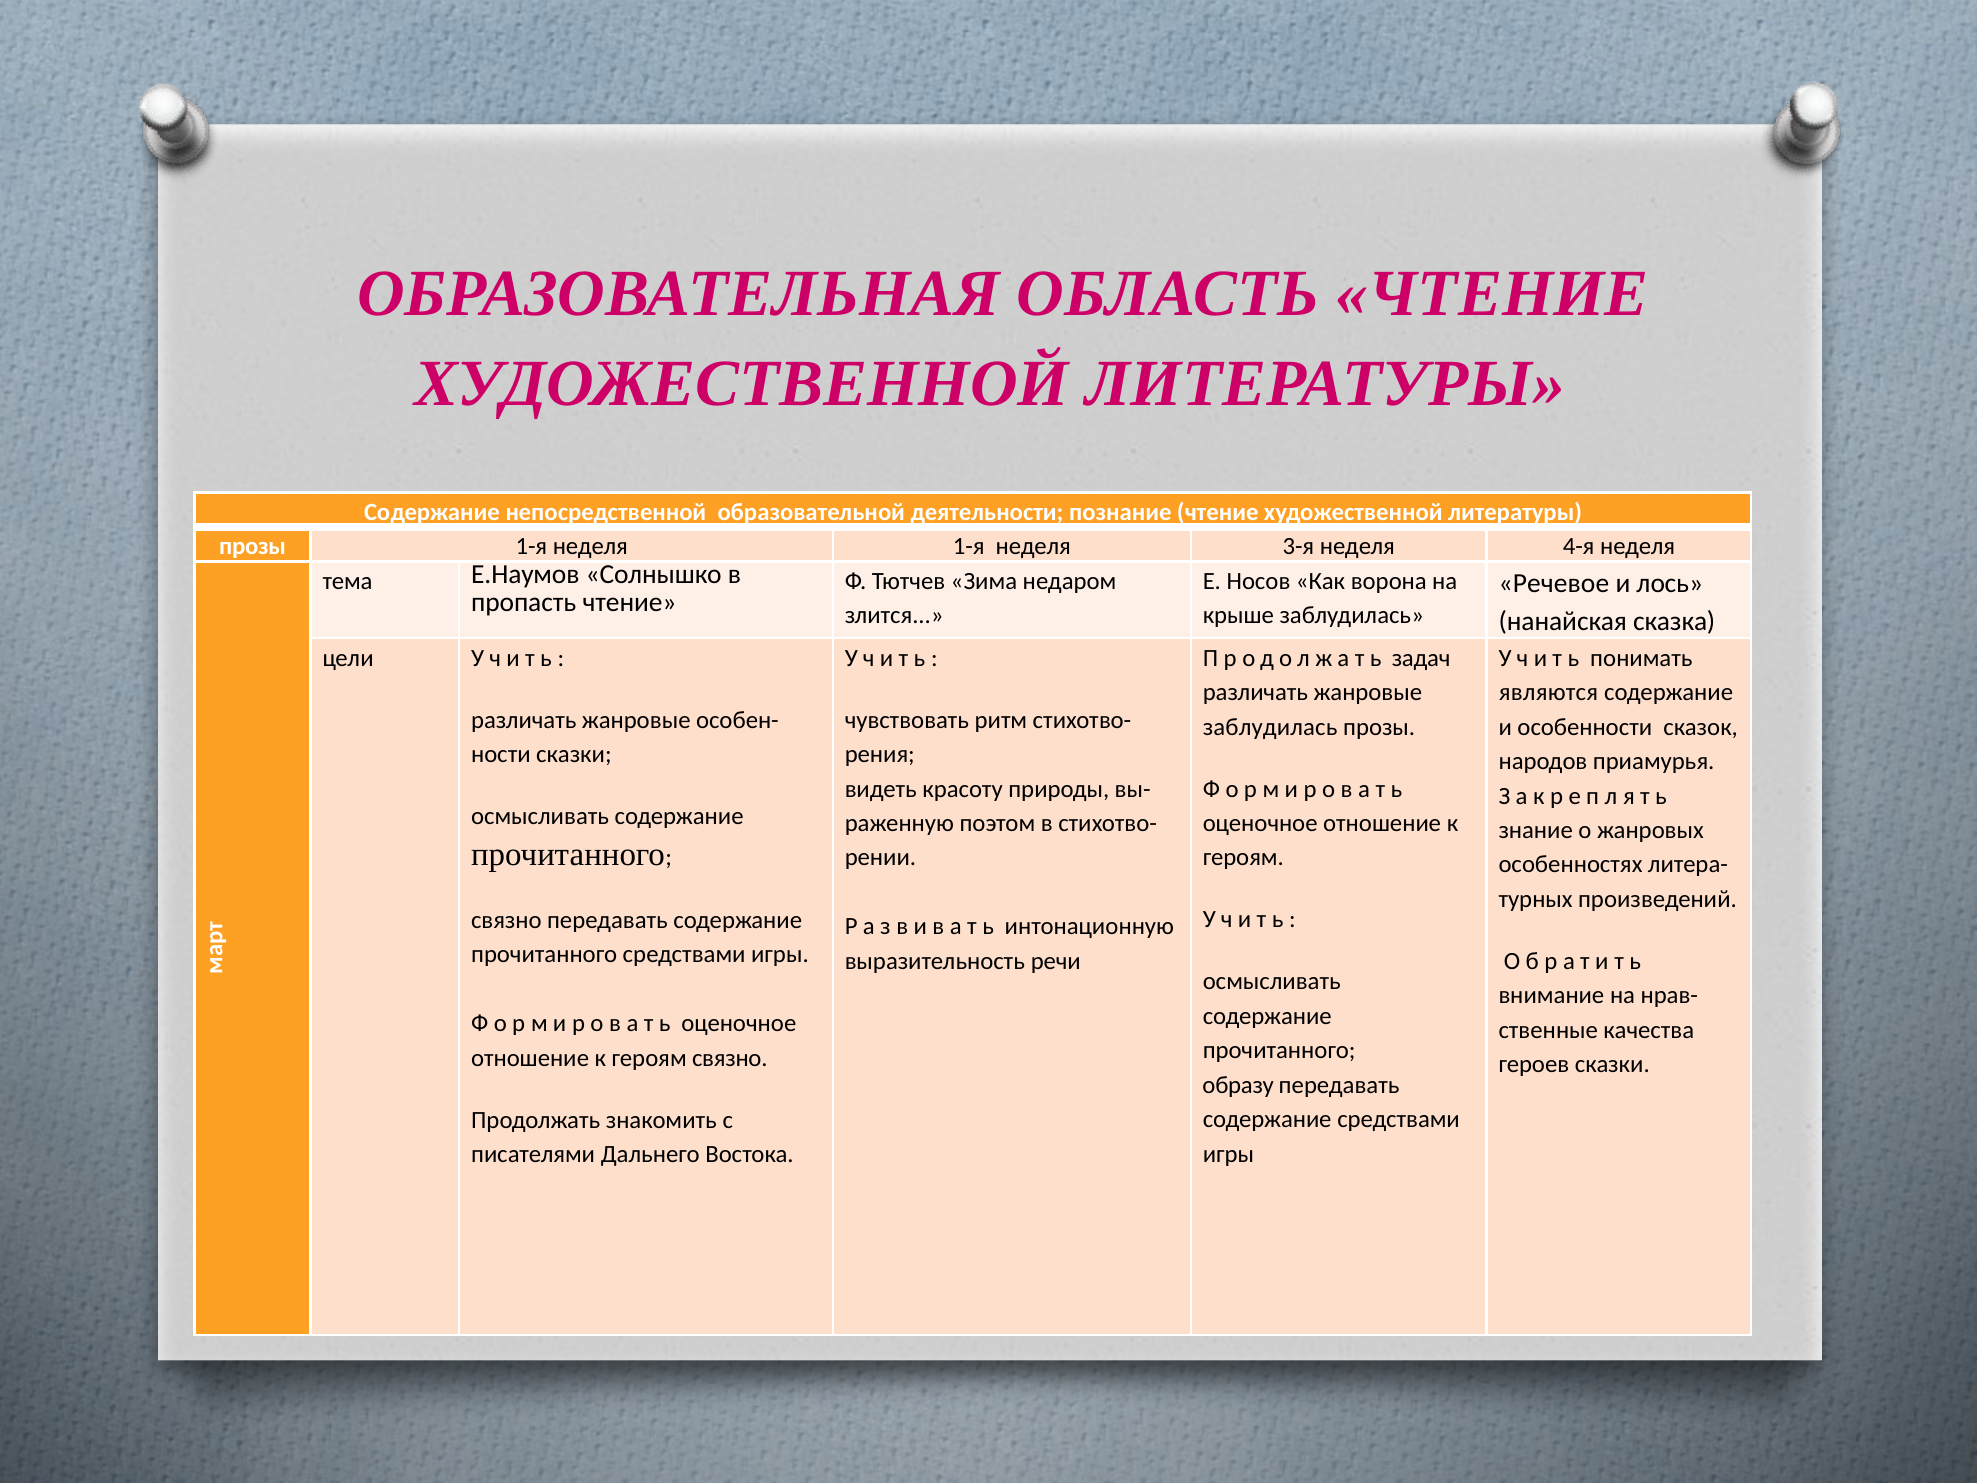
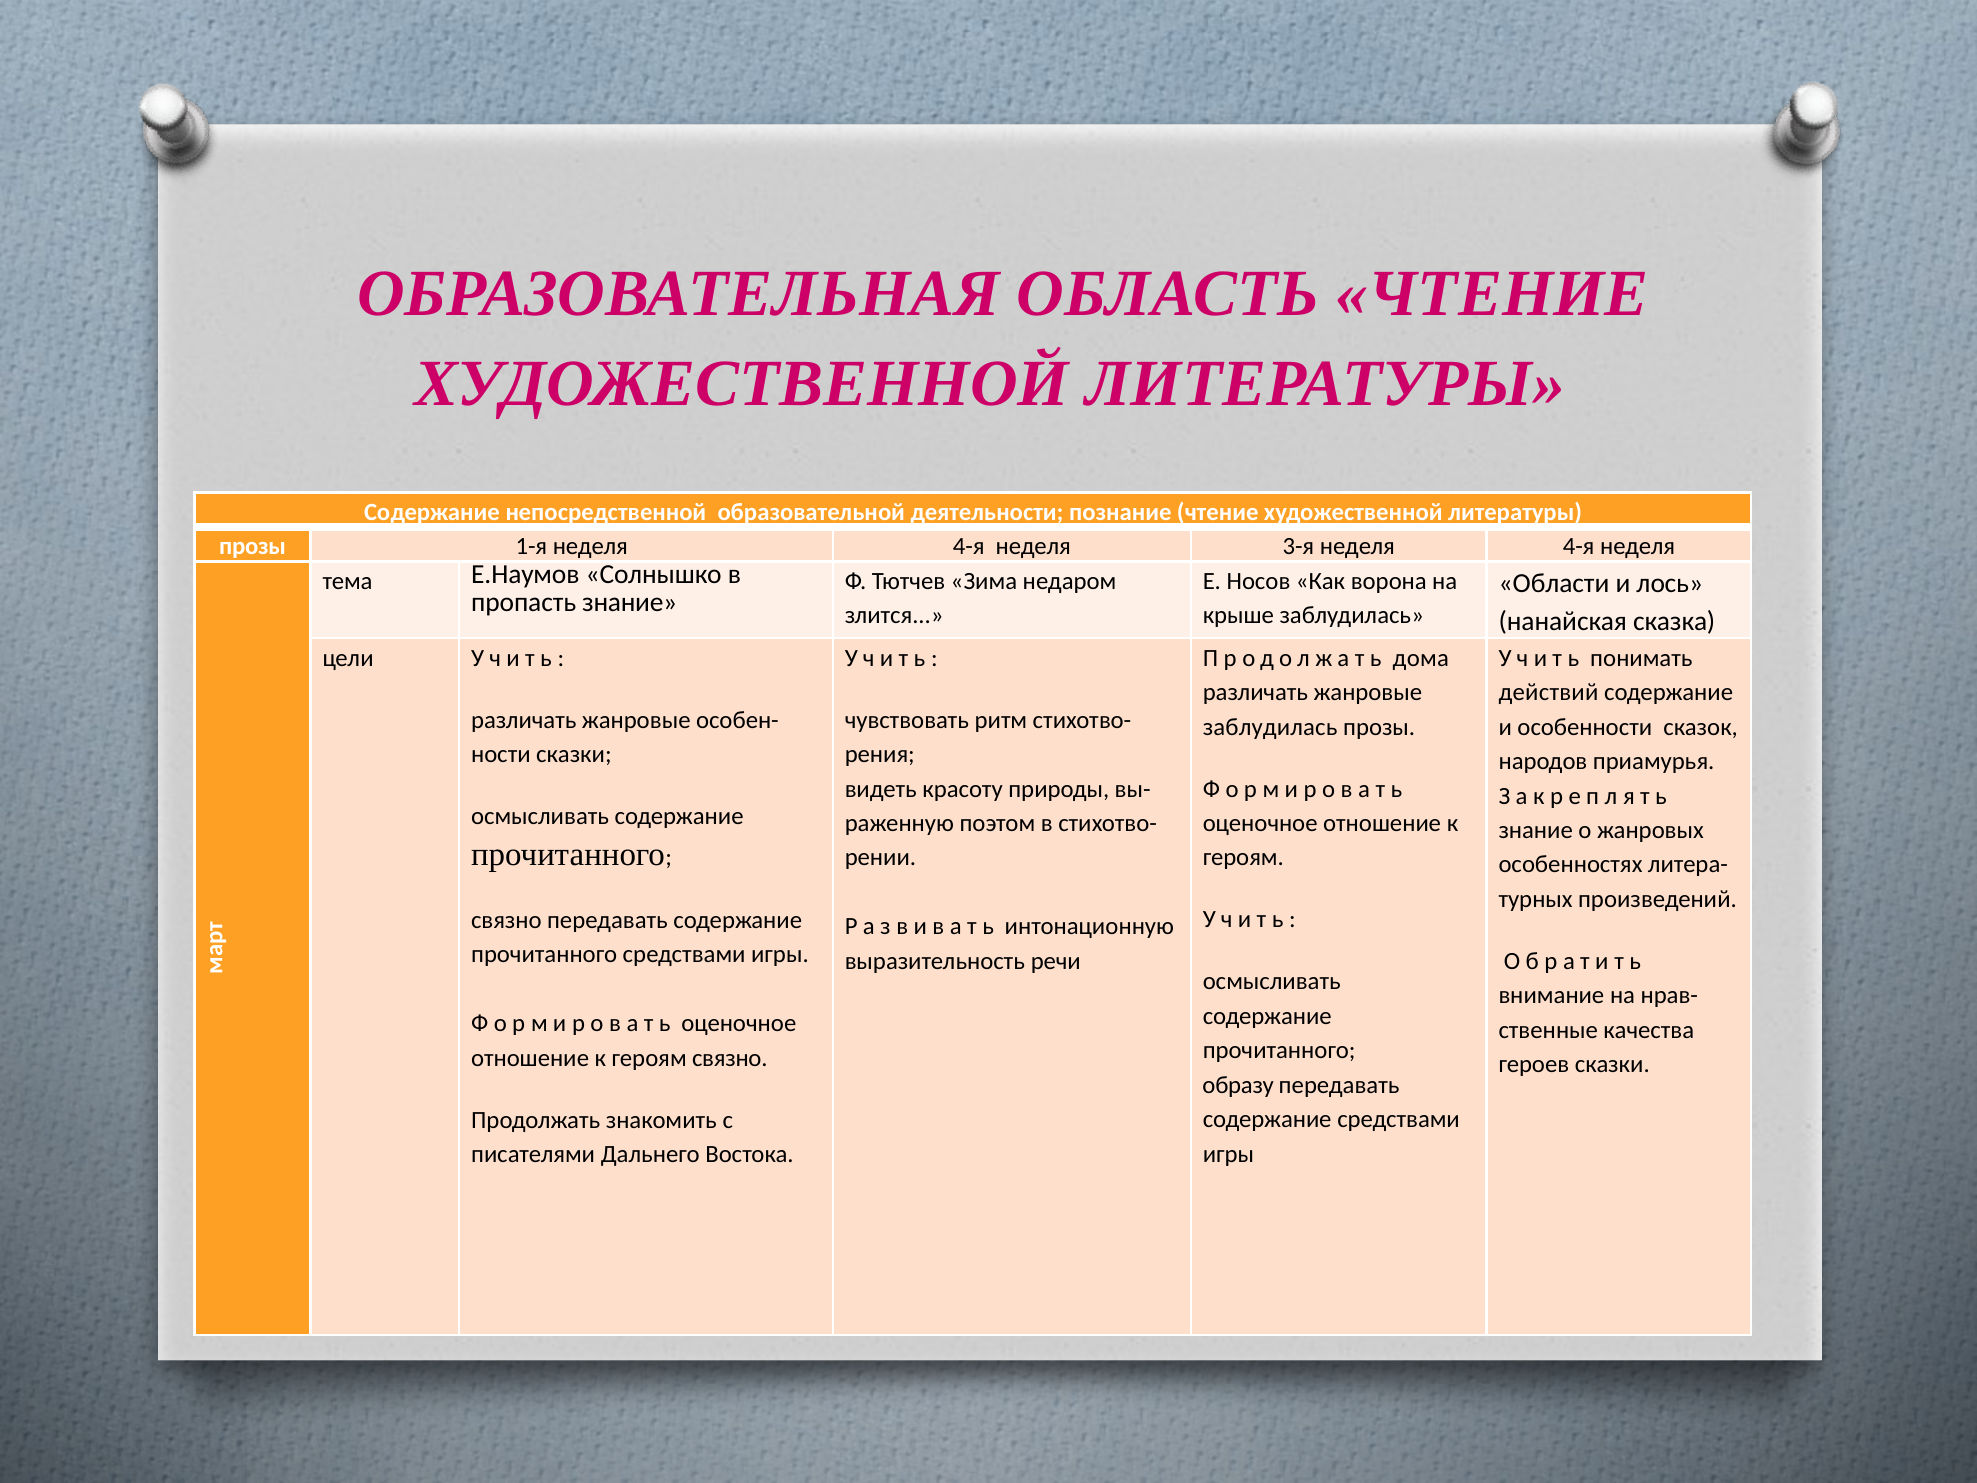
1-я неделя 1-я: 1-я -> 4-я
Речевое: Речевое -> Области
пропасть чтение: чтение -> знание
задач: задач -> дома
являются: являются -> действий
